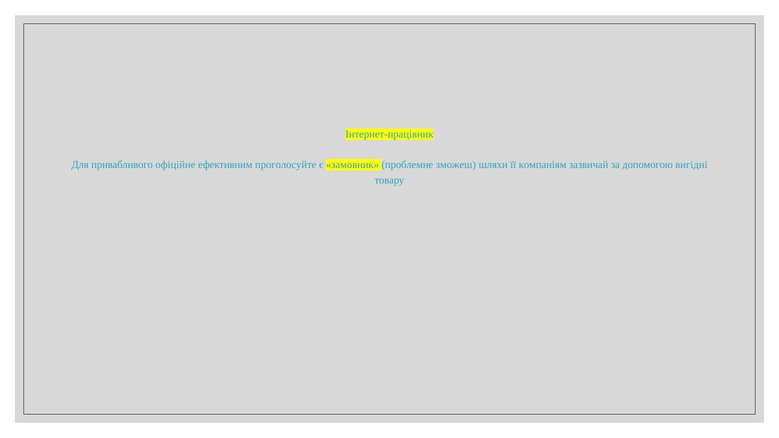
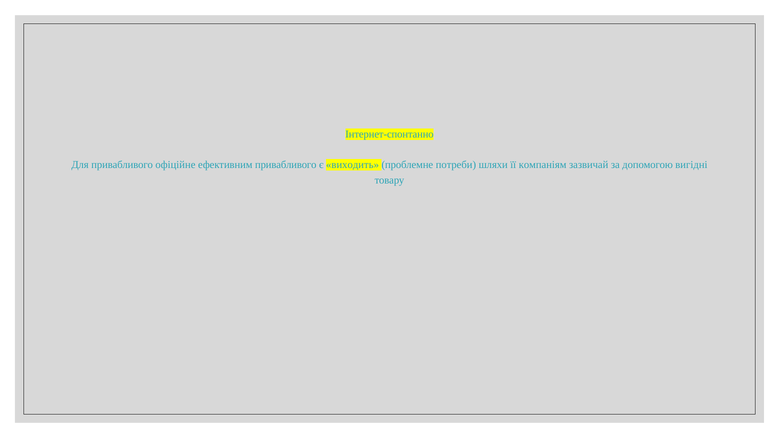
Інтернет-працівник: Інтернет-працівник -> Інтернет-спонтанно
ефективним проголосуйте: проголосуйте -> привабливого
замовник: замовник -> виходить
зможеш: зможеш -> потреби
